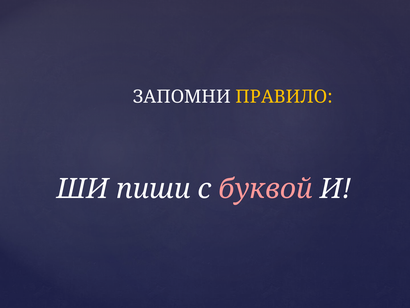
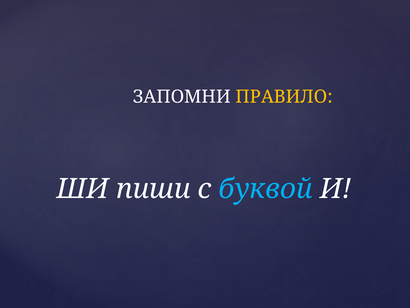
буквой colour: pink -> light blue
